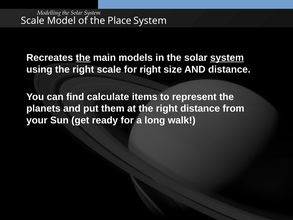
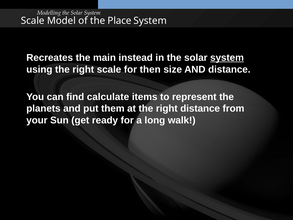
the at (83, 58) underline: present -> none
models: models -> instead
for right: right -> then
